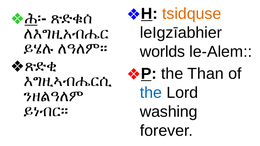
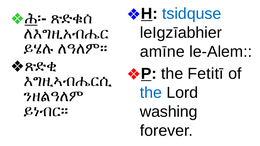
tsidquse colour: orange -> blue
worlds: worlds -> amīne
Than: Than -> Fetitī
